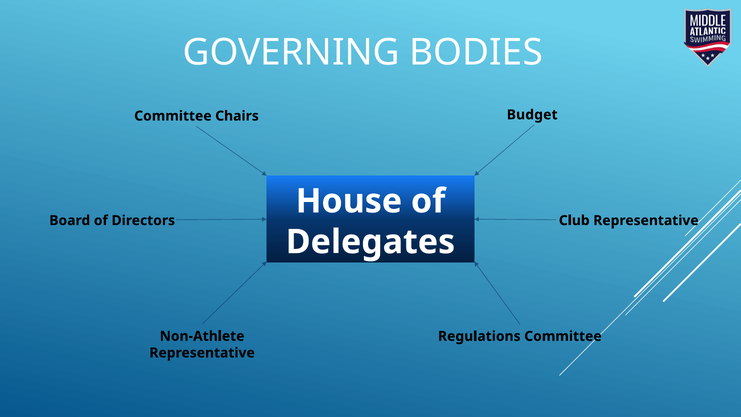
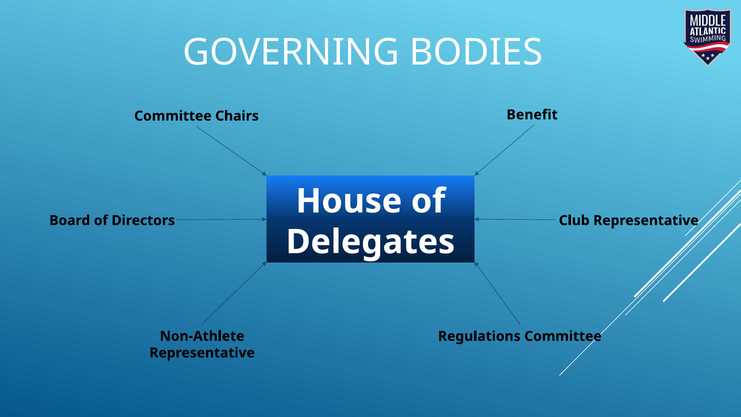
Budget: Budget -> Benefit
